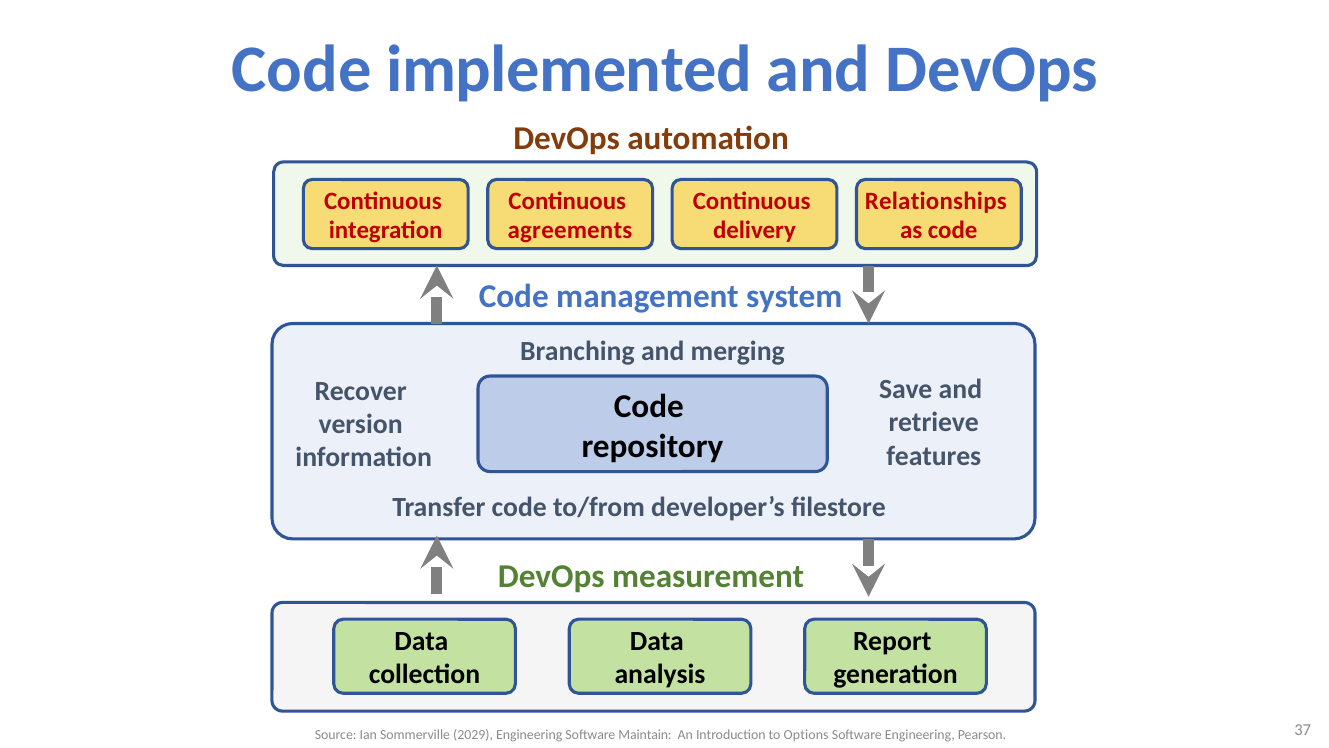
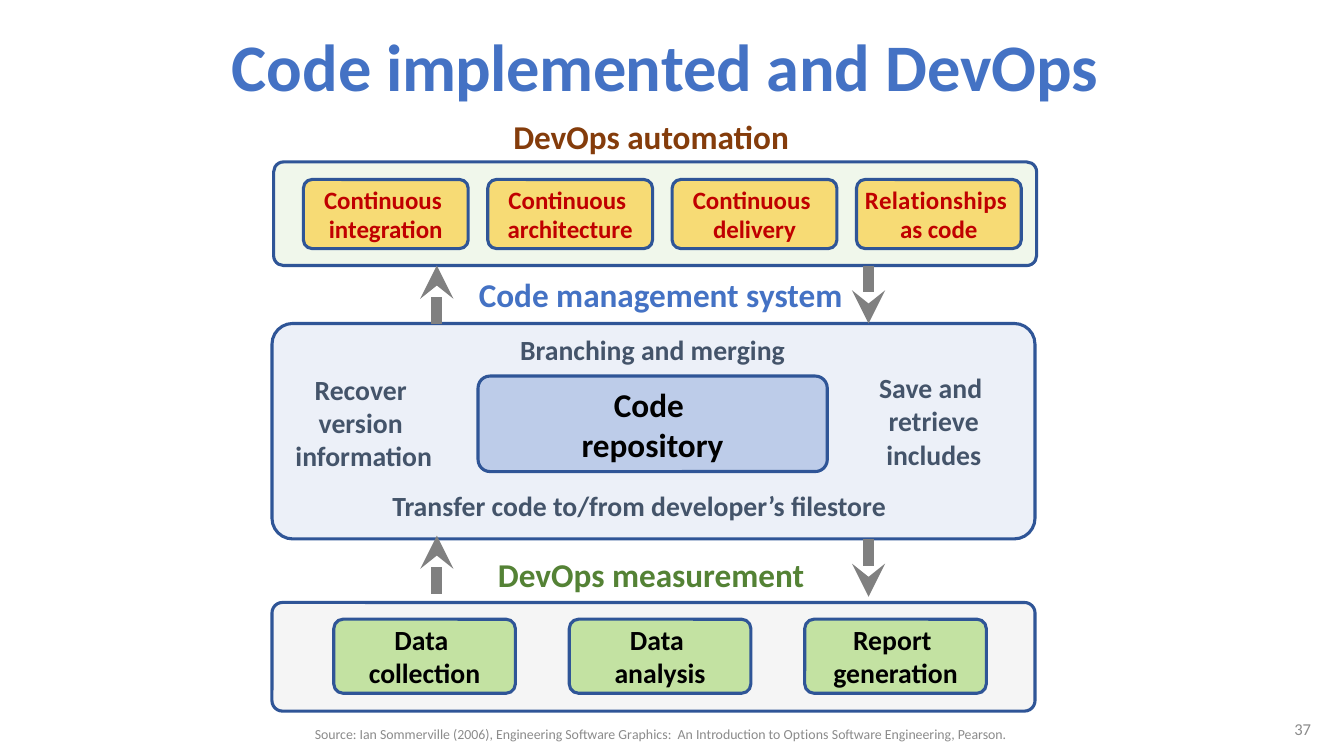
agreements: agreements -> architecture
features: features -> includes
2029: 2029 -> 2006
Maintain: Maintain -> Graphics
